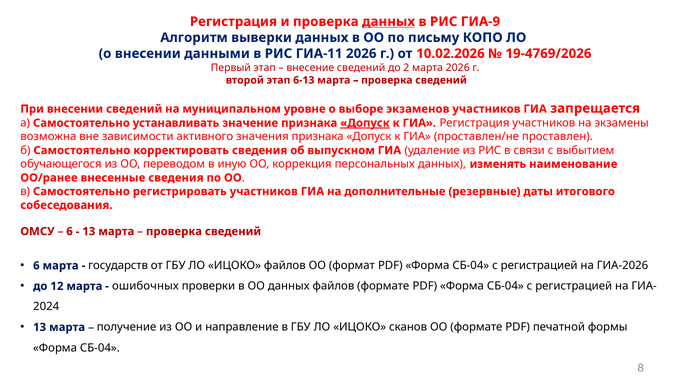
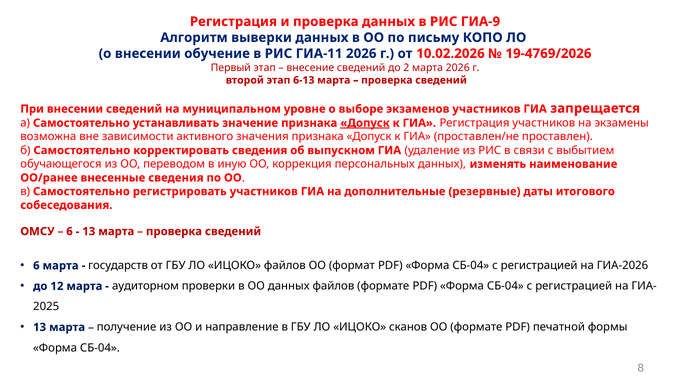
данных at (389, 22) underline: present -> none
данными: данными -> обучение
ошибочных: ошибочных -> аудиторном
2024: 2024 -> 2025
